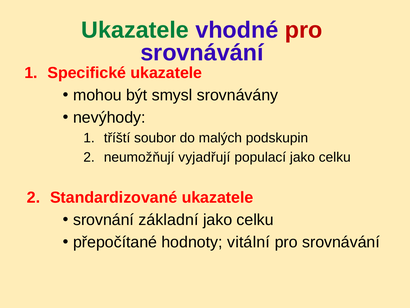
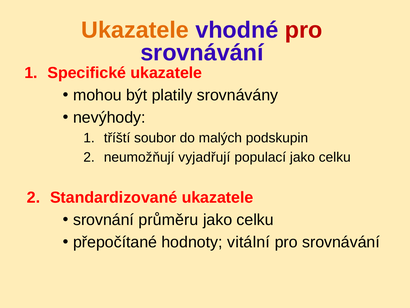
Ukazatele at (135, 30) colour: green -> orange
smysl: smysl -> platily
základní: základní -> průměru
